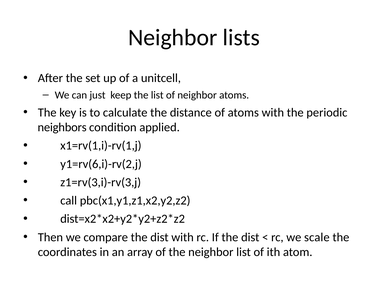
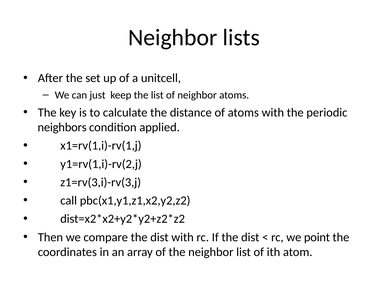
y1=rv(6,i)-rv(2,j: y1=rv(6,i)-rv(2,j -> y1=rv(1,i)-rv(2,j
scale: scale -> point
